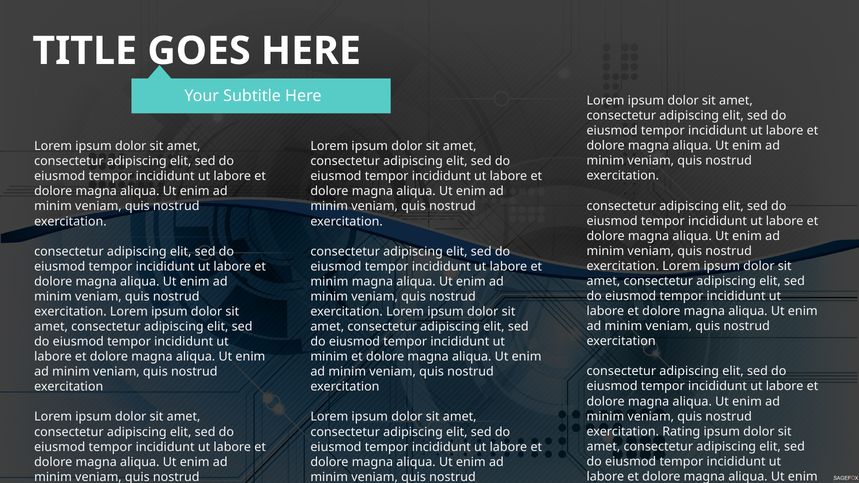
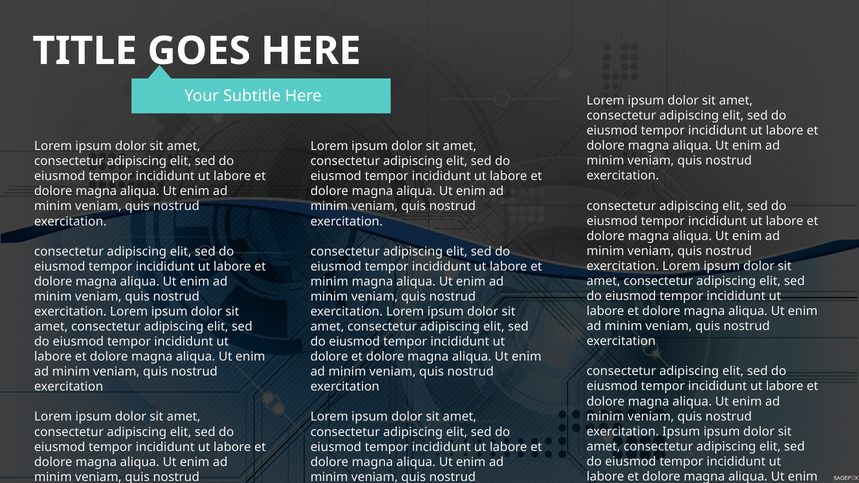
minim at (329, 357): minim -> dolore
exercitation Rating: Rating -> Ipsum
